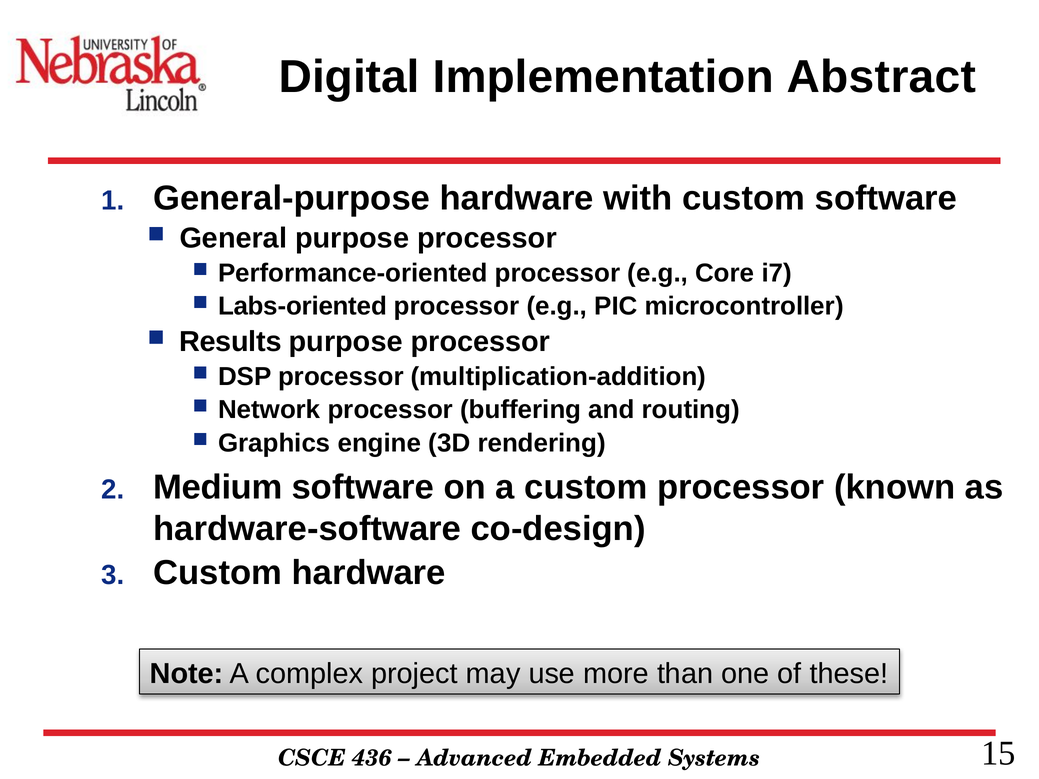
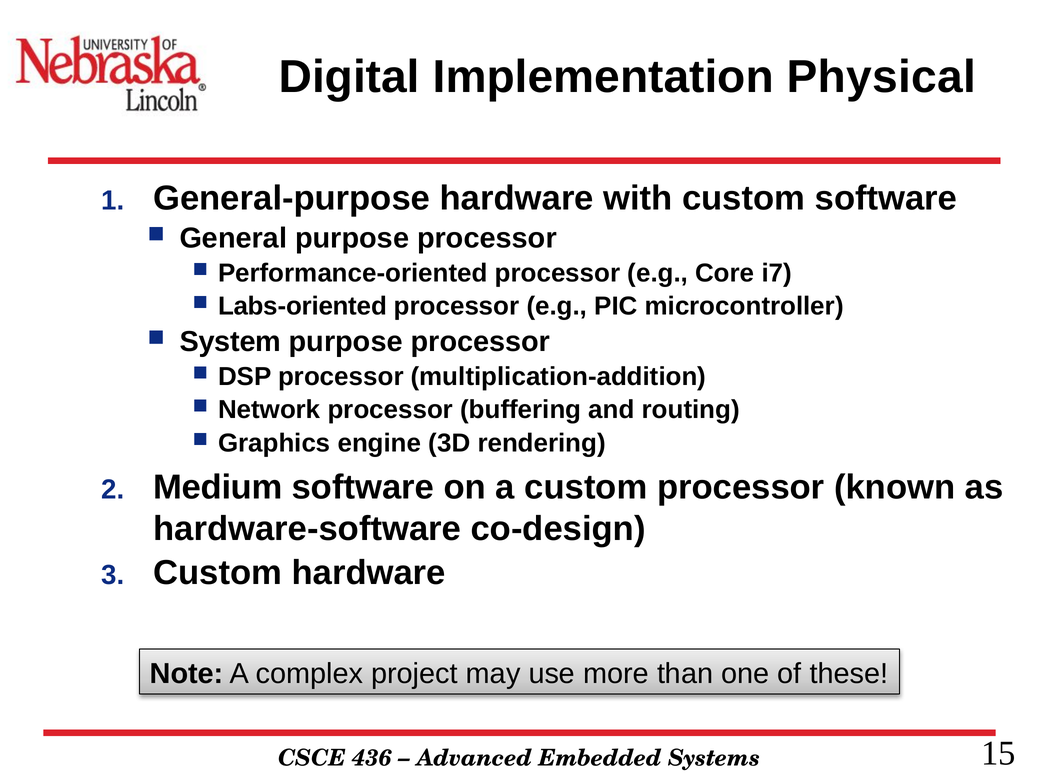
Abstract: Abstract -> Physical
Results: Results -> System
